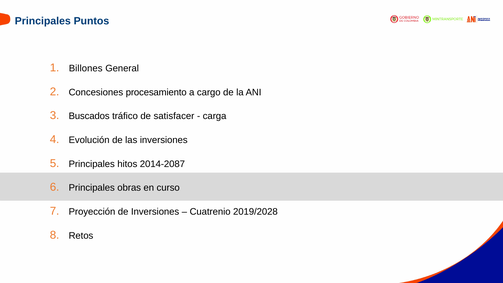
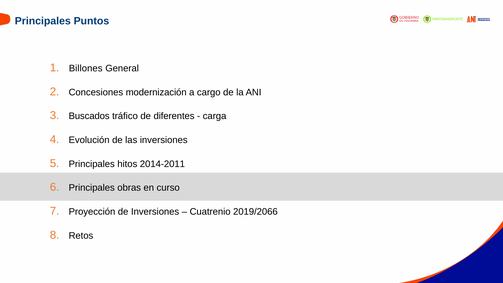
procesamiento: procesamiento -> modernización
satisfacer: satisfacer -> diferentes
2014-2087: 2014-2087 -> 2014-2011
2019/2028: 2019/2028 -> 2019/2066
